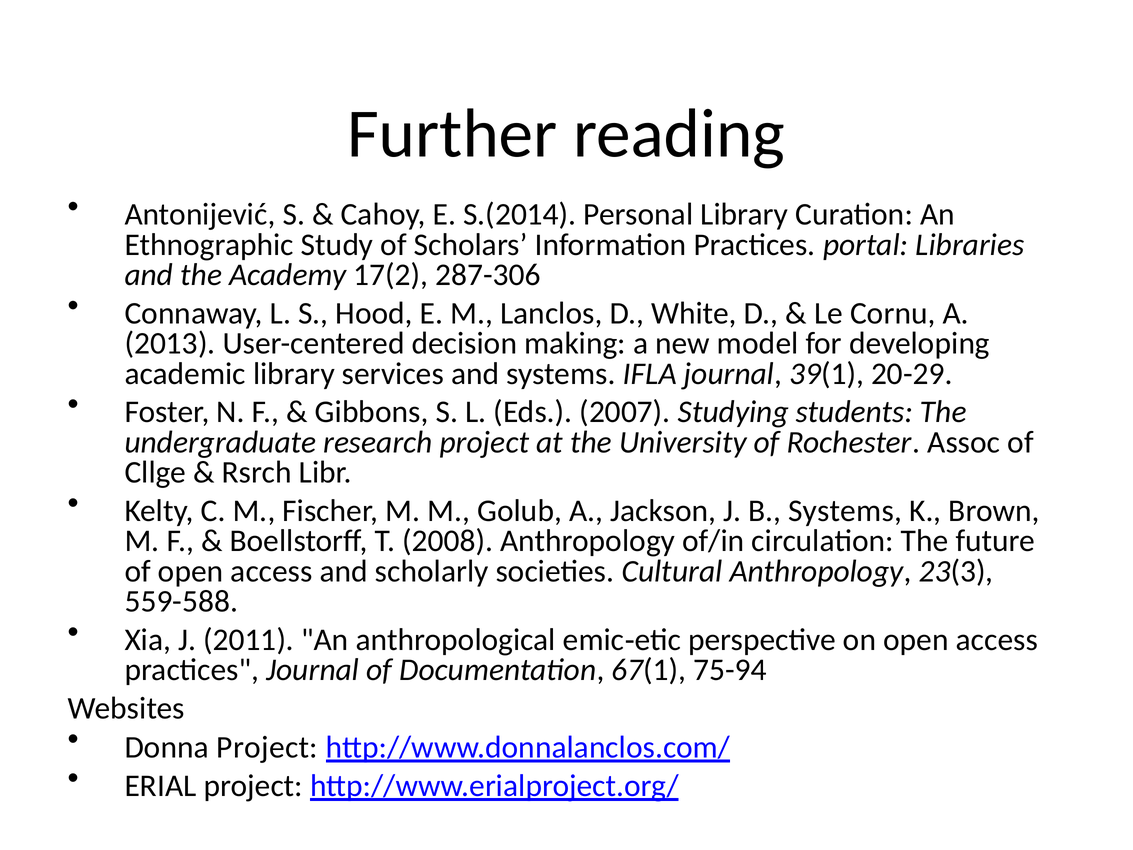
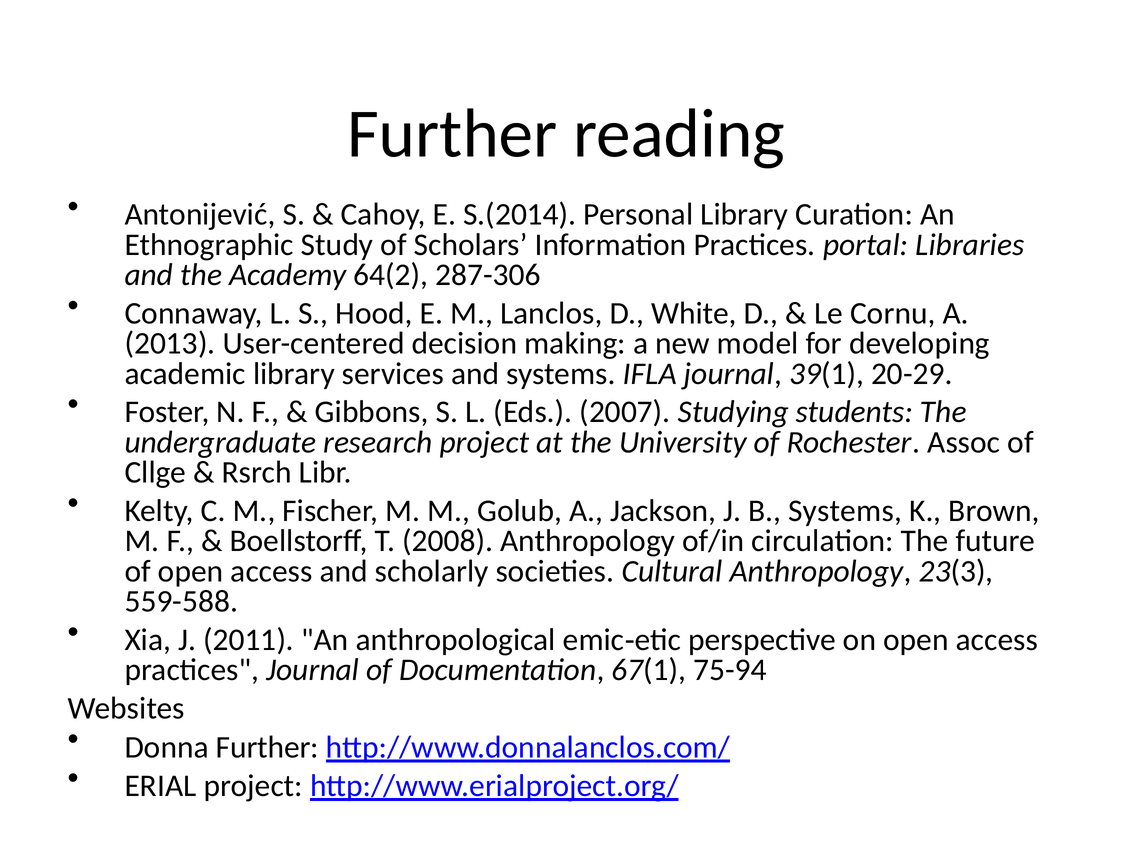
17(2: 17(2 -> 64(2
Donna Project: Project -> Further
